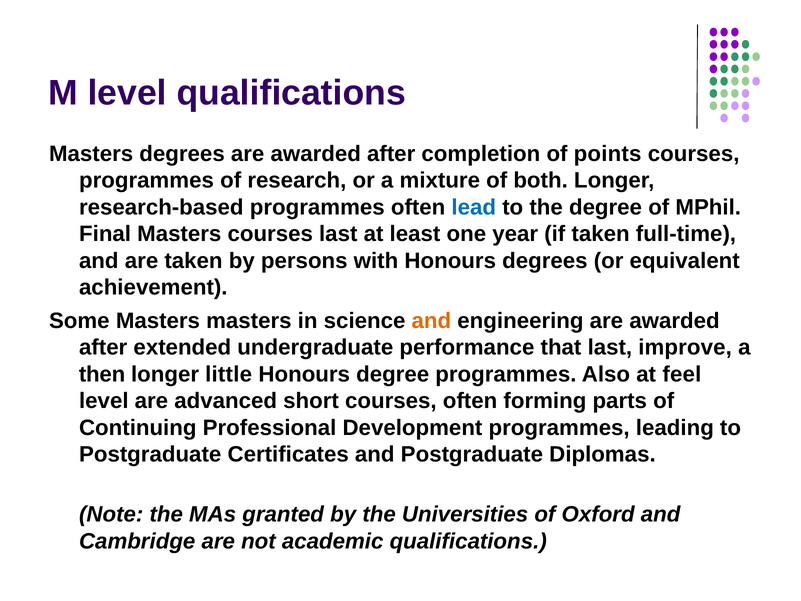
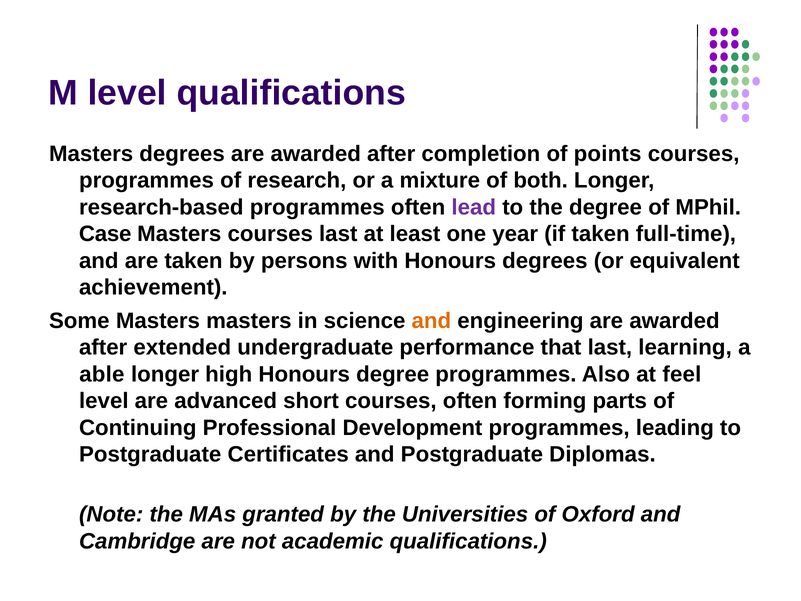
lead colour: blue -> purple
Final: Final -> Case
improve: improve -> learning
then: then -> able
little: little -> high
